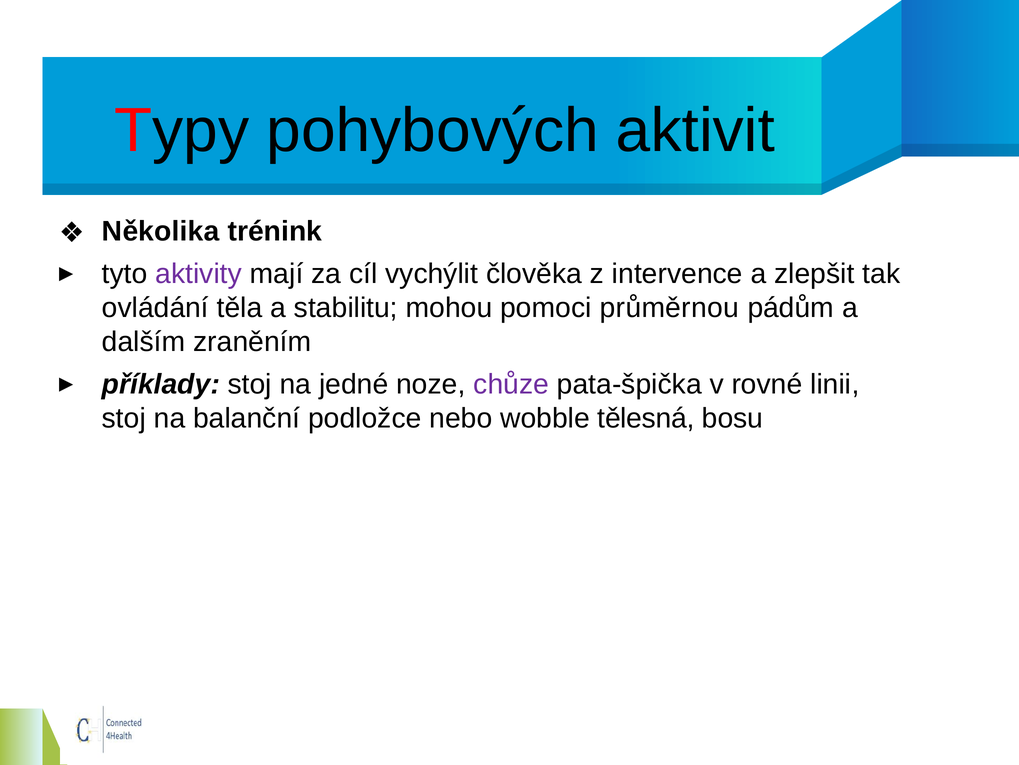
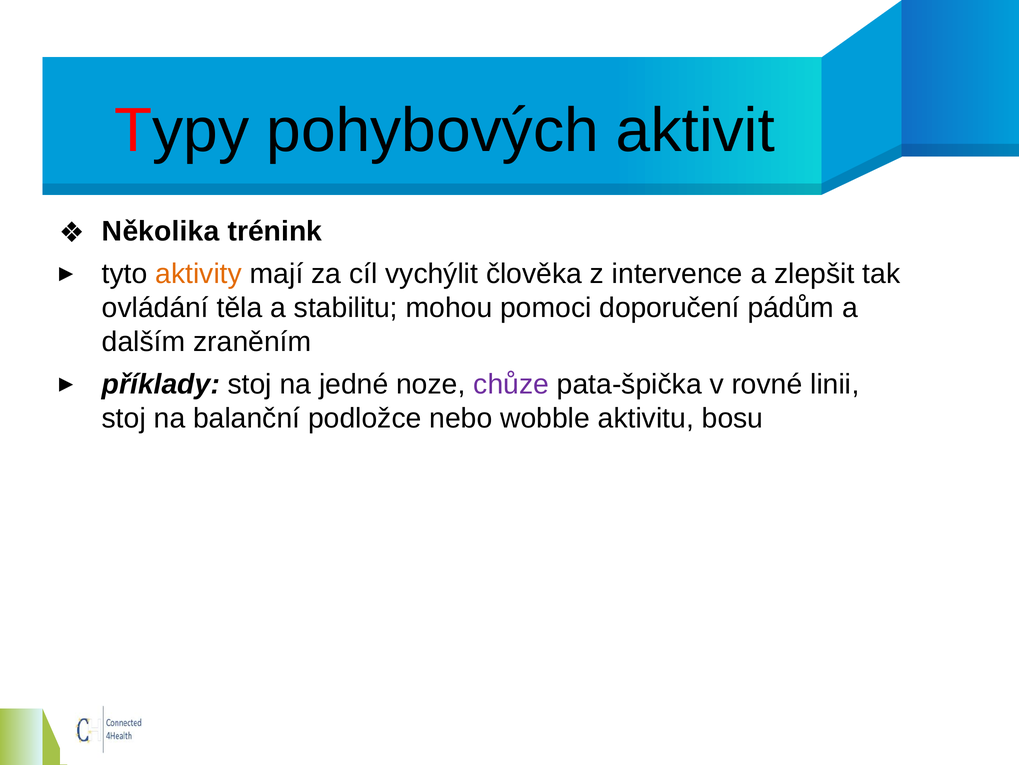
aktivity colour: purple -> orange
průměrnou: průměrnou -> doporučení
tělesná: tělesná -> aktivitu
